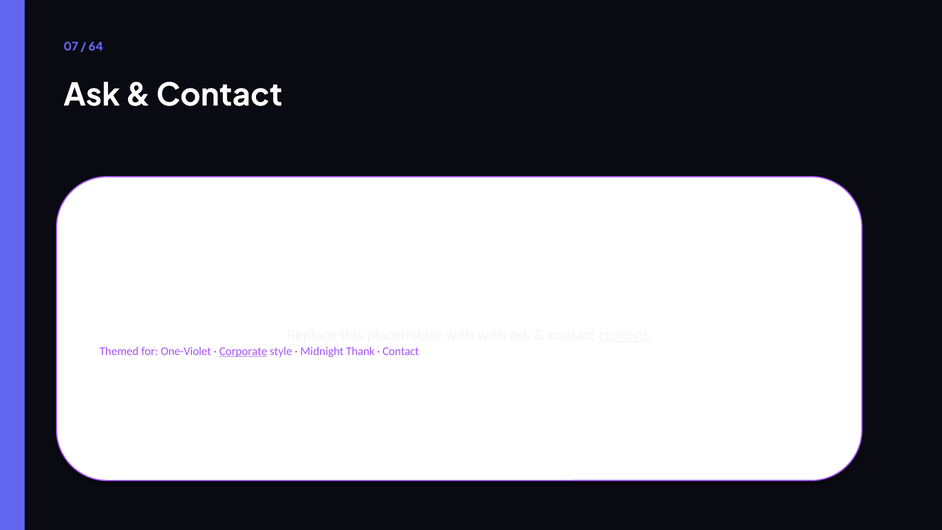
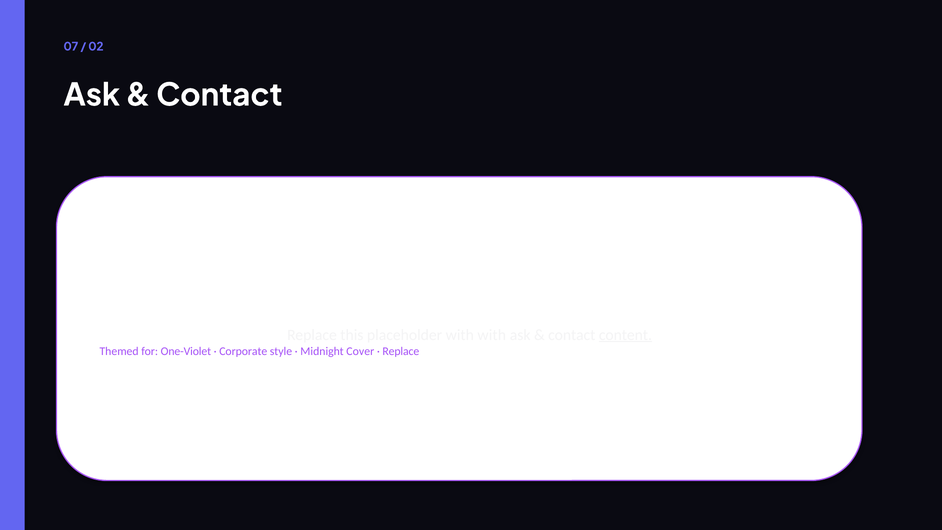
64: 64 -> 02
Corporate underline: present -> none
Thank: Thank -> Cover
Contact at (401, 351): Contact -> Replace
